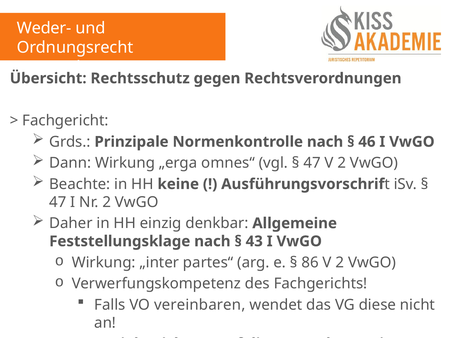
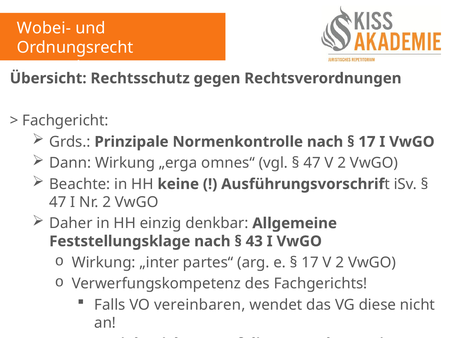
Weder-: Weder- -> Wobei-
46 at (367, 142): 46 -> 17
86 at (310, 263): 86 -> 17
